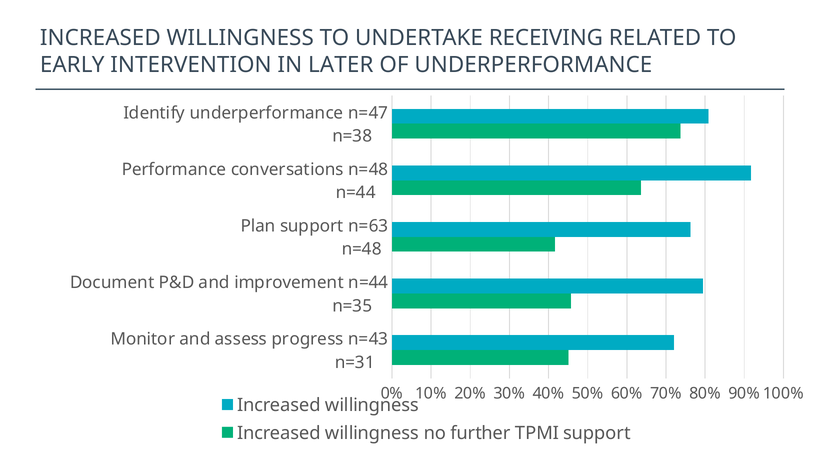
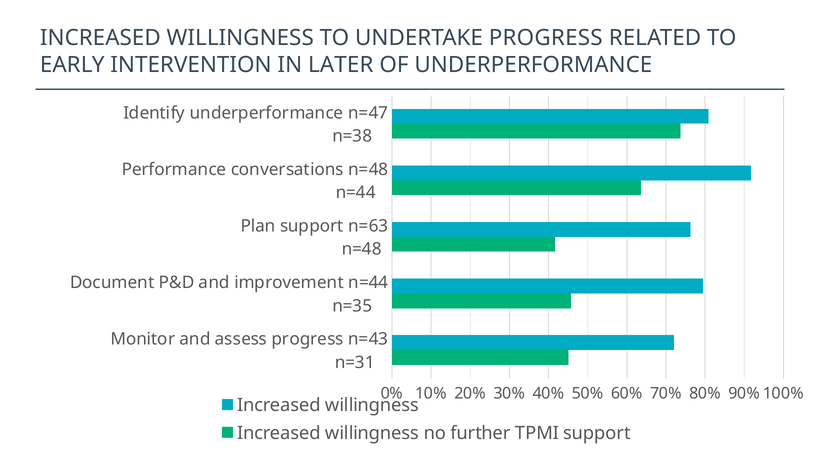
UNDERTAKE RECEIVING: RECEIVING -> PROGRESS
